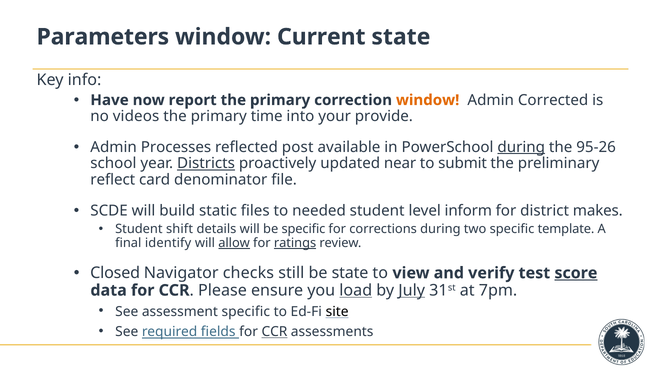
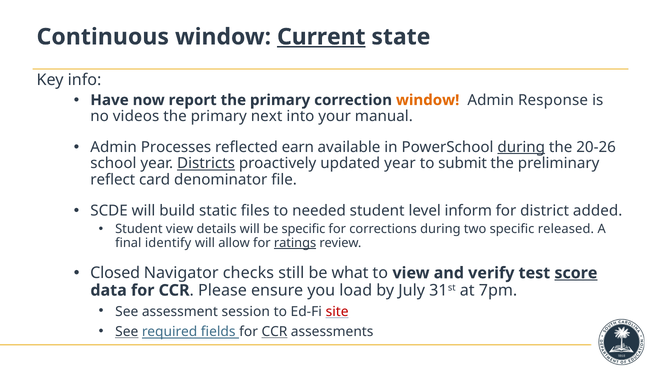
Parameters: Parameters -> Continuous
Current underline: none -> present
Corrected: Corrected -> Response
time: time -> next
provide: provide -> manual
post: post -> earn
95-26: 95-26 -> 20-26
updated near: near -> year
makes: makes -> added
Student shift: shift -> view
template: template -> released
allow underline: present -> none
be state: state -> what
load underline: present -> none
July underline: present -> none
assessment specific: specific -> session
site colour: black -> red
See at (127, 332) underline: none -> present
